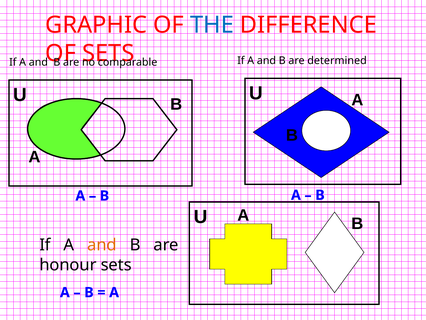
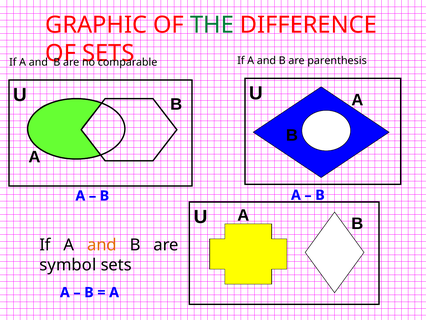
THE colour: blue -> green
determined: determined -> parenthesis
honour: honour -> symbol
